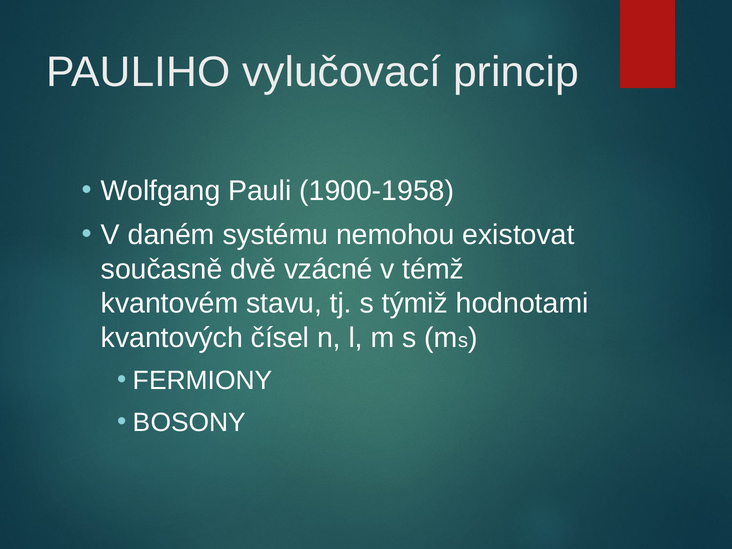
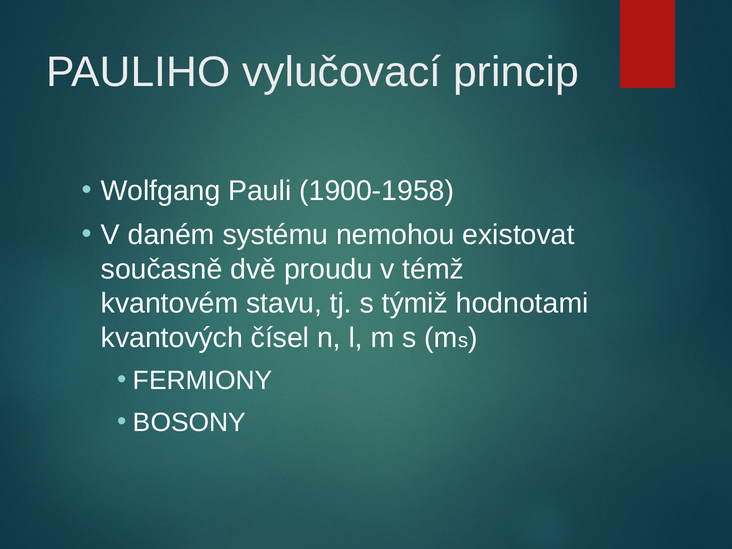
vzácné: vzácné -> proudu
